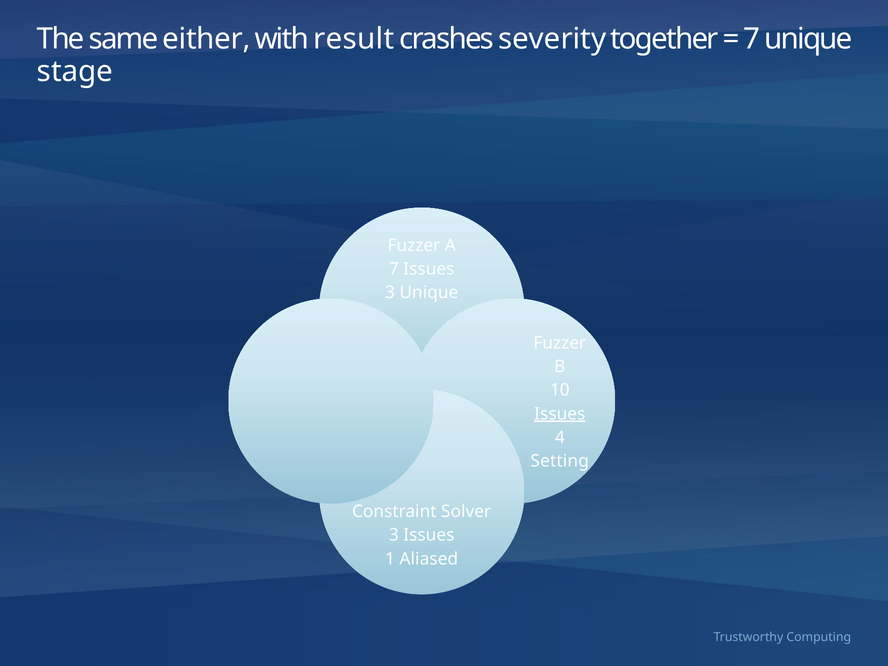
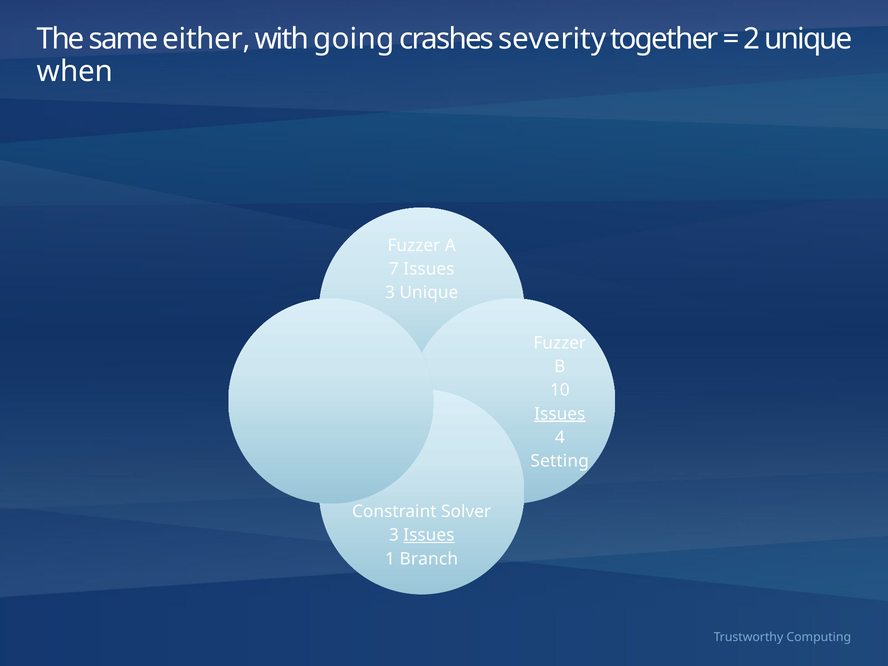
result: result -> going
7 at (752, 39): 7 -> 2
stage: stage -> when
Issues at (429, 535) underline: none -> present
Aliased: Aliased -> Branch
